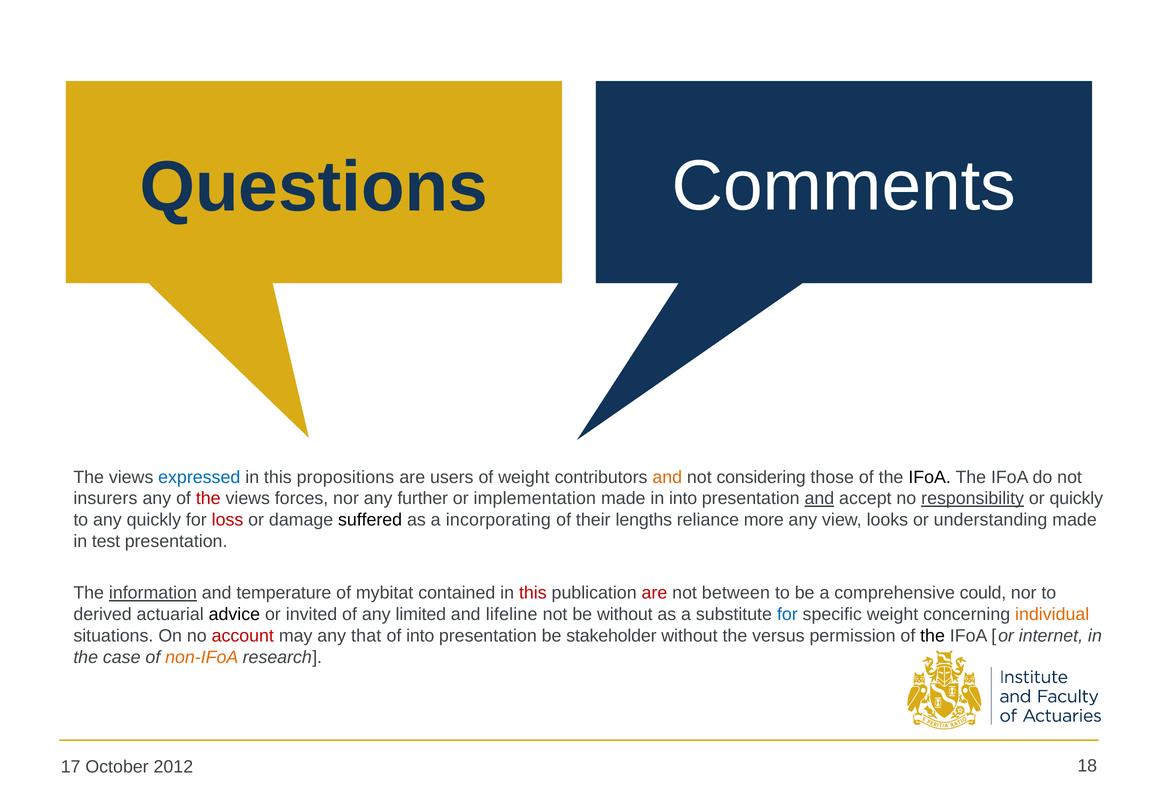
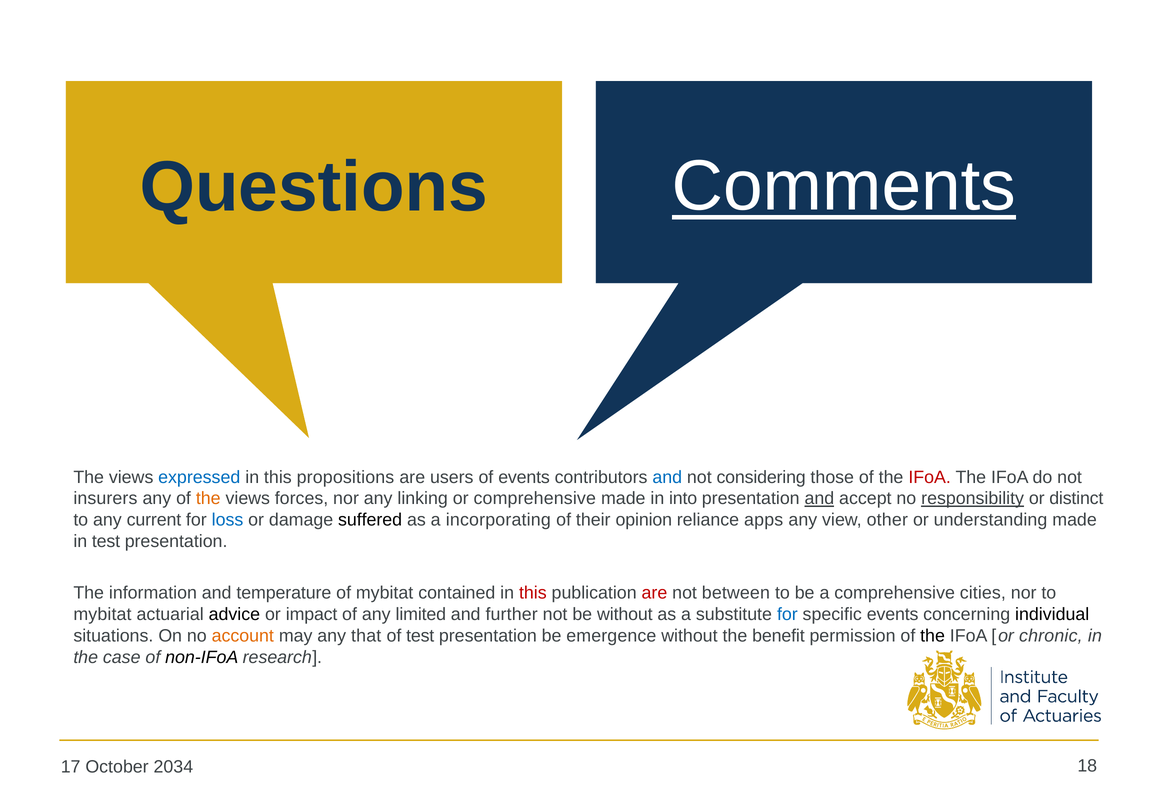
Comments underline: none -> present
of weight: weight -> events
and at (667, 477) colour: orange -> blue
IFoA at (930, 477) colour: black -> red
the at (208, 498) colour: red -> orange
further: further -> linking
or implementation: implementation -> comprehensive
or quickly: quickly -> distinct
any quickly: quickly -> current
loss colour: red -> blue
lengths: lengths -> opinion
more: more -> apps
looks: looks -> other
information underline: present -> none
could: could -> cities
derived at (103, 614): derived -> mybitat
invited: invited -> impact
lifeline: lifeline -> further
specific weight: weight -> events
individual colour: orange -> black
account colour: red -> orange
of into: into -> test
stakeholder: stakeholder -> emergence
versus: versus -> benefit
internet: internet -> chronic
non-IFoA colour: orange -> black
2012: 2012 -> 2034
